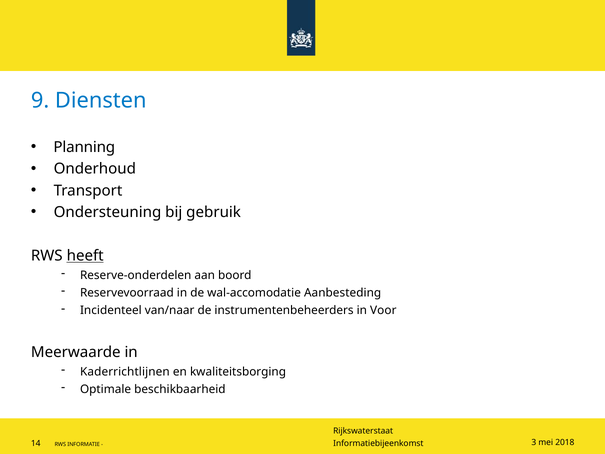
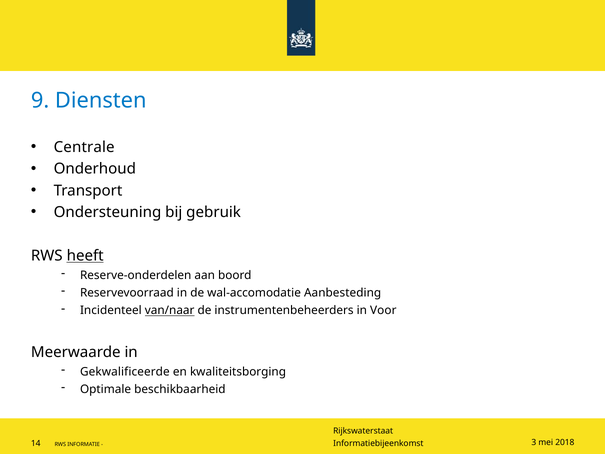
Planning: Planning -> Centrale
van/naar underline: none -> present
Kaderrichtlijnen: Kaderrichtlijnen -> Gekwalificeerde
